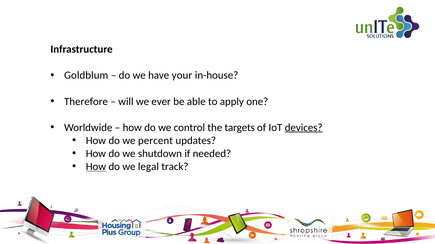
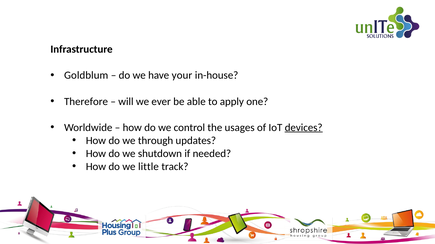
targets: targets -> usages
percent: percent -> through
How at (96, 167) underline: present -> none
legal: legal -> little
